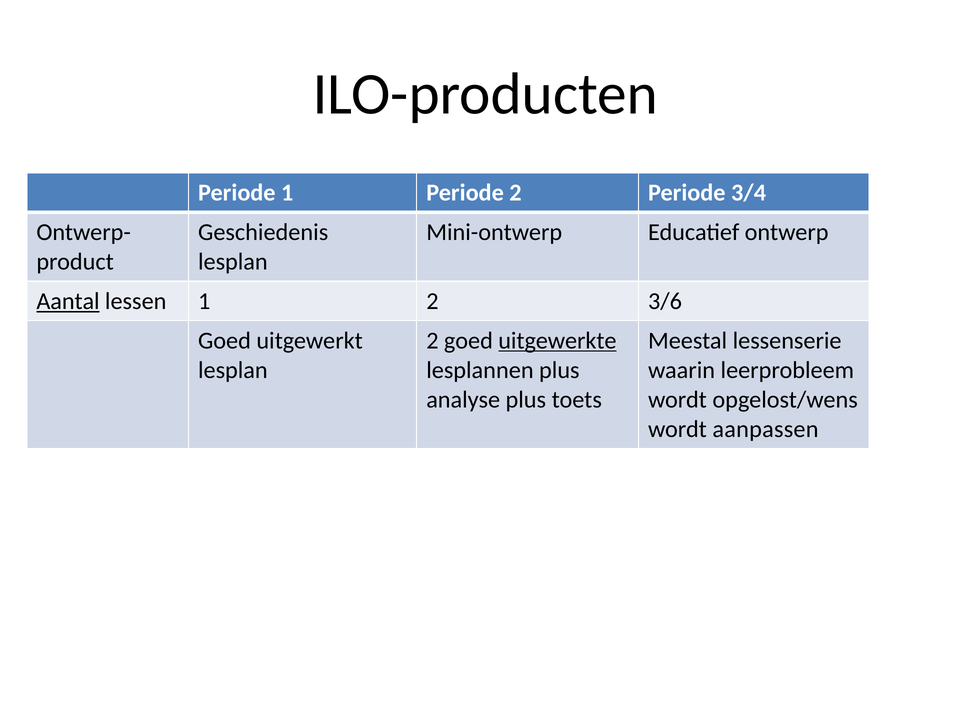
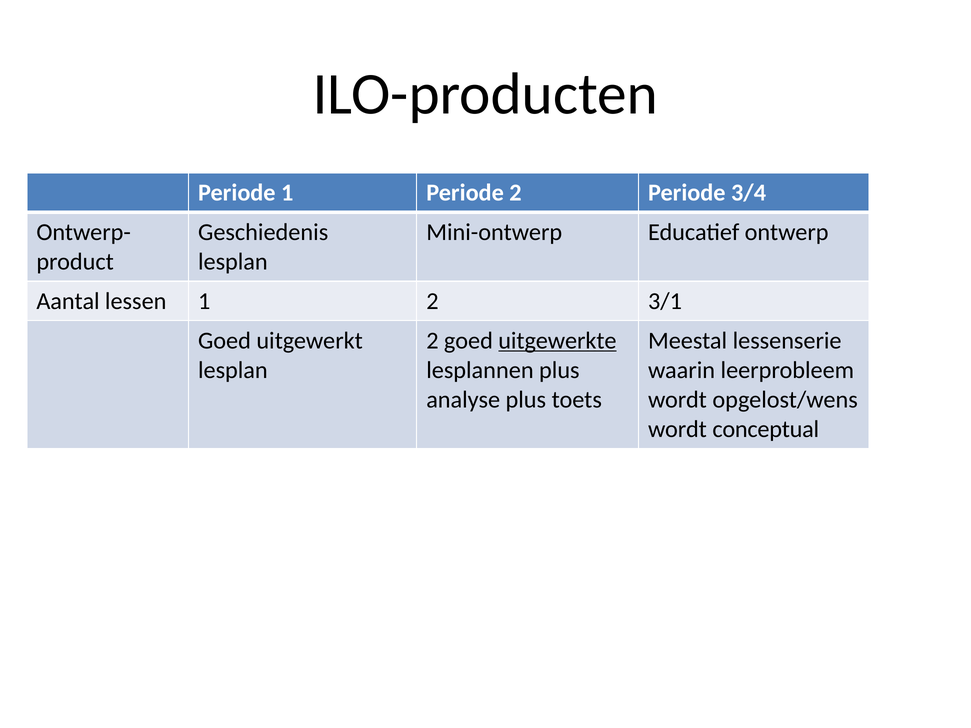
Aantal underline: present -> none
3/6: 3/6 -> 3/1
aanpassen: aanpassen -> conceptual
